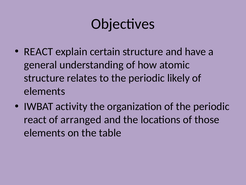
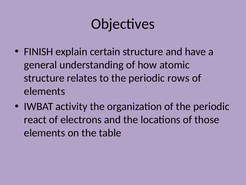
REACT at (39, 52): REACT -> FINISH
likely: likely -> rows
arranged: arranged -> electrons
